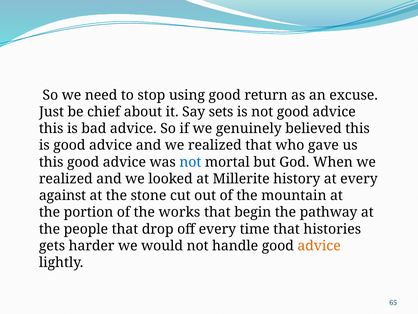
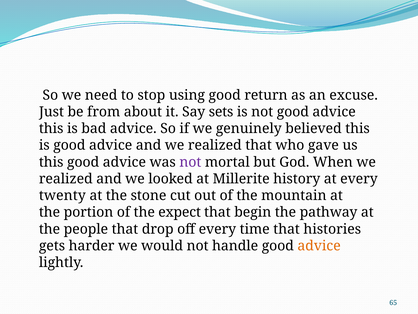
chief: chief -> from
not at (190, 162) colour: blue -> purple
against: against -> twenty
works: works -> expect
